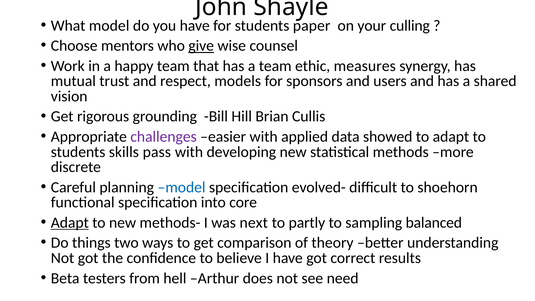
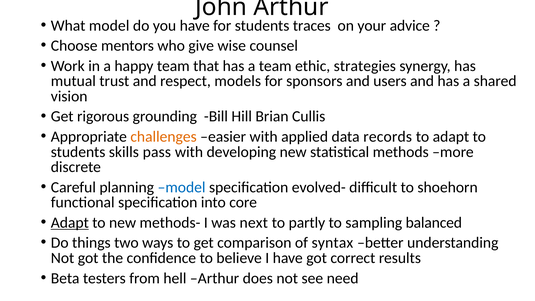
Shayle at (291, 7): Shayle -> Arthur
paper: paper -> traces
culling: culling -> advice
give underline: present -> none
measures: measures -> strategies
challenges colour: purple -> orange
showed: showed -> records
theory: theory -> syntax
